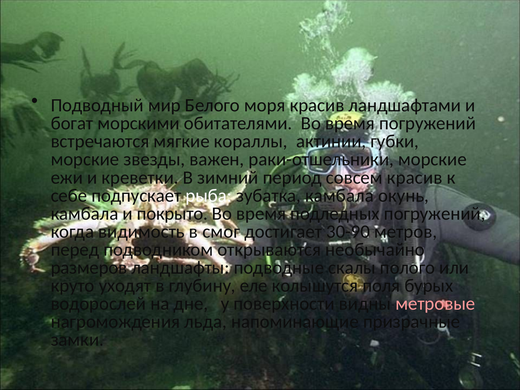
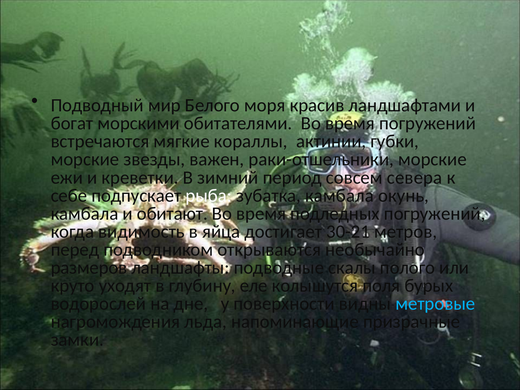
совсем красив: красив -> севера
покрыто: покрыто -> обитают
смог: смог -> яйца
30-90: 30-90 -> 30-21
метровые colour: pink -> light blue
